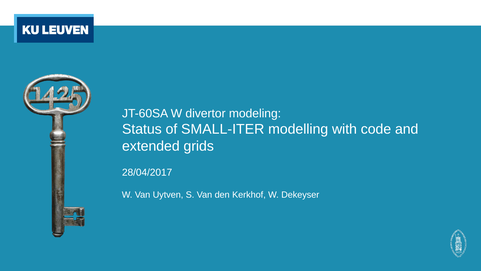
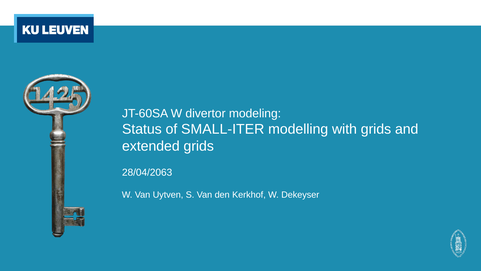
with code: code -> grids
28/04/2017: 28/04/2017 -> 28/04/2063
